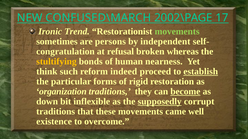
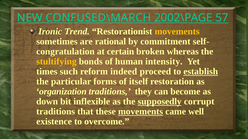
17: 17 -> 57
movements at (177, 32) colour: light green -> yellow
persons: persons -> rational
independent: independent -> commitment
refusal: refusal -> certain
nearness: nearness -> intensity
think: think -> times
rigid: rigid -> itself
become underline: present -> none
movements at (141, 112) underline: none -> present
